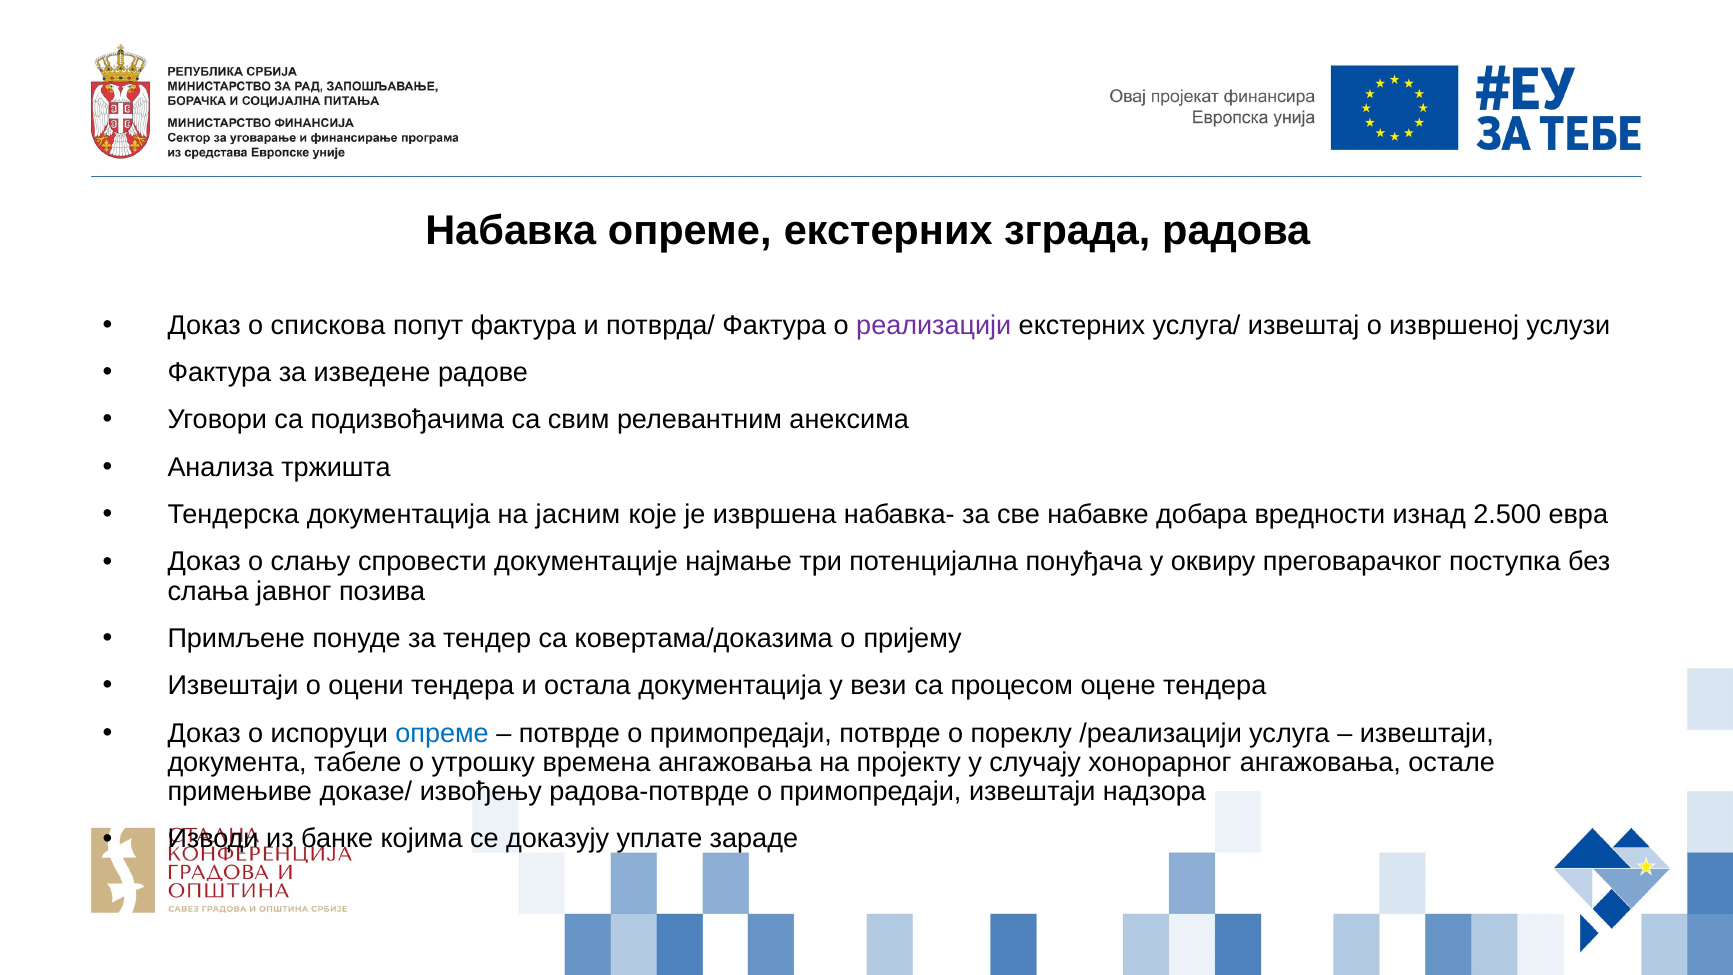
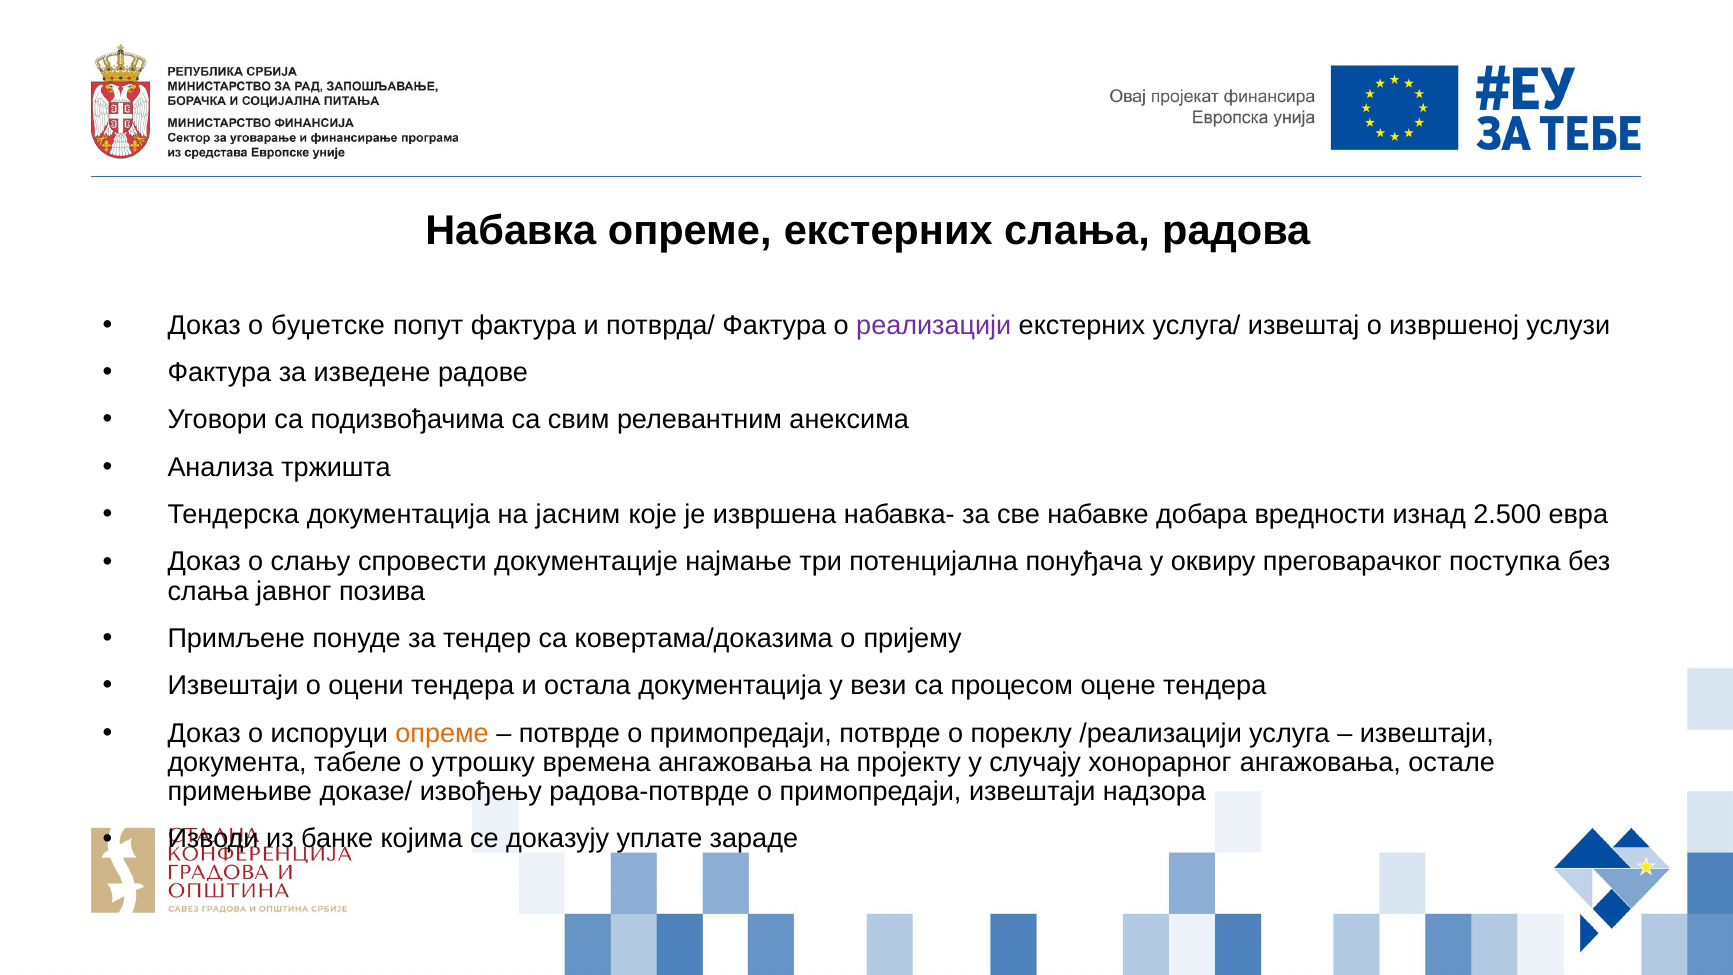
екстерних зграда: зграда -> слања
спискова: спискова -> буџетске
опреме at (442, 733) colour: blue -> orange
